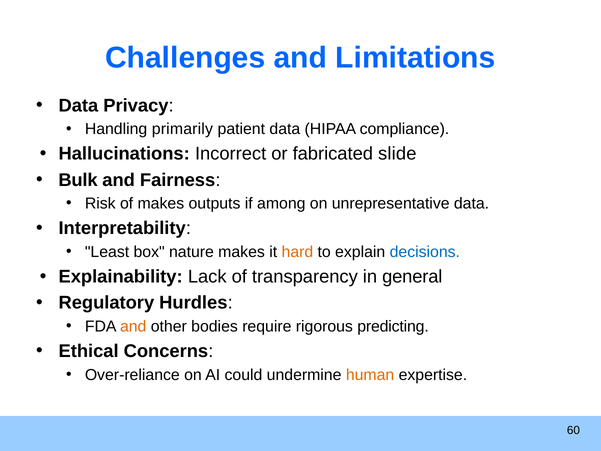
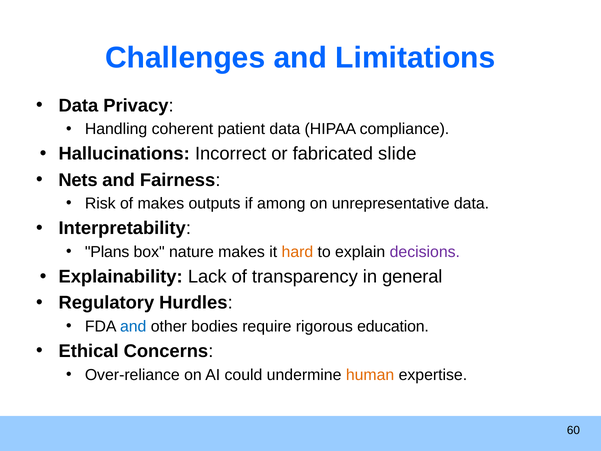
primarily: primarily -> coherent
Bulk: Bulk -> Nets
Least: Least -> Plans
decisions colour: blue -> purple
and at (133, 326) colour: orange -> blue
predicting: predicting -> education
